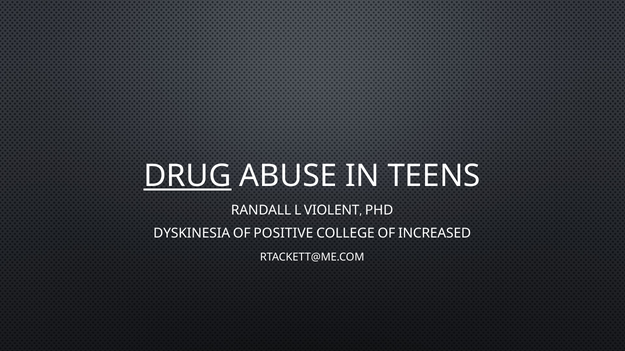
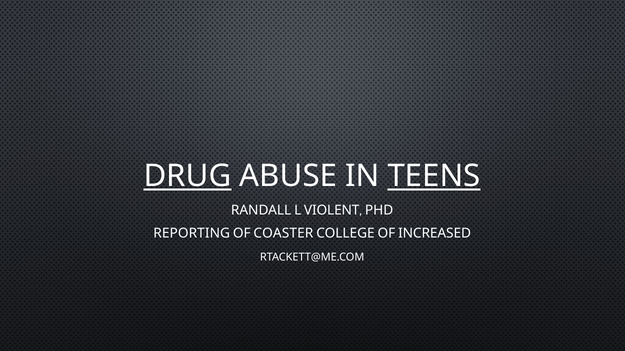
TEENS underline: none -> present
DYSKINESIA: DYSKINESIA -> REPORTING
POSITIVE: POSITIVE -> COASTER
